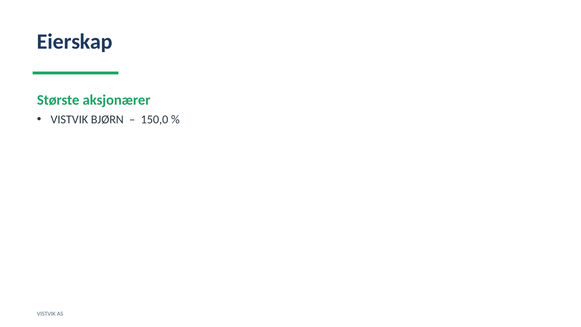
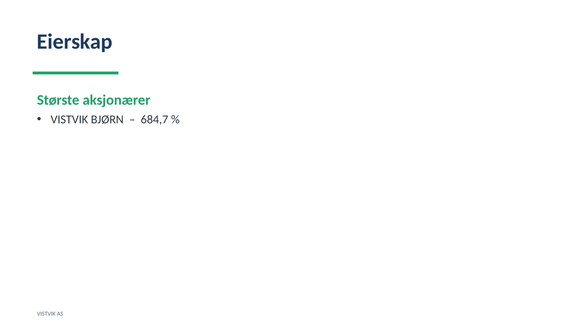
150,0: 150,0 -> 684,7
